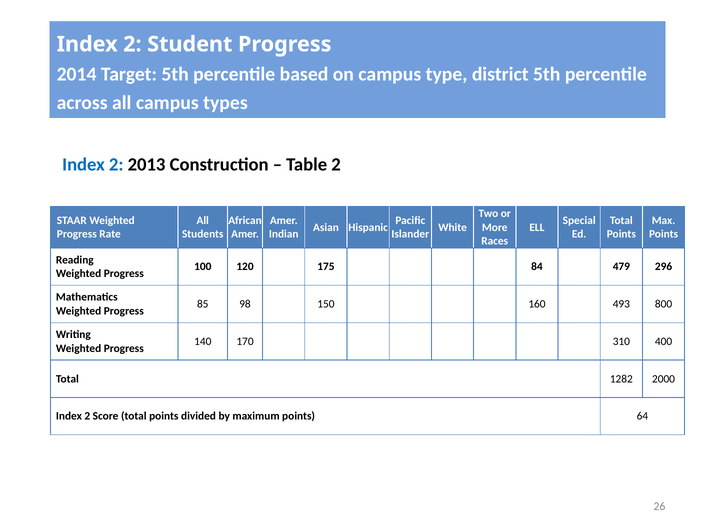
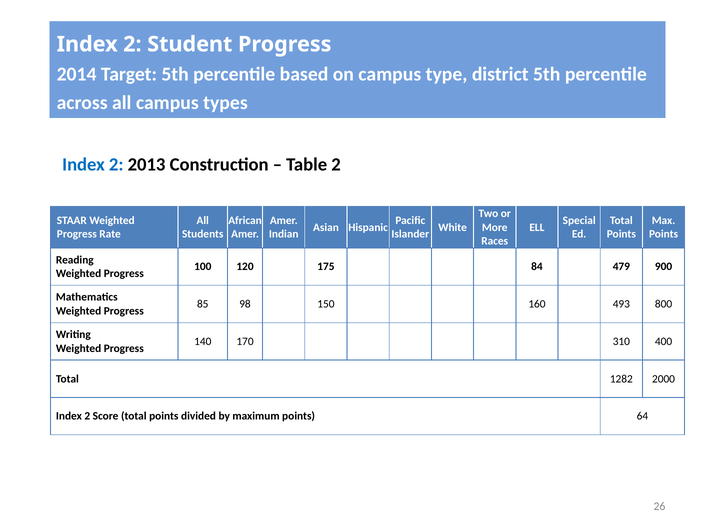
296: 296 -> 900
